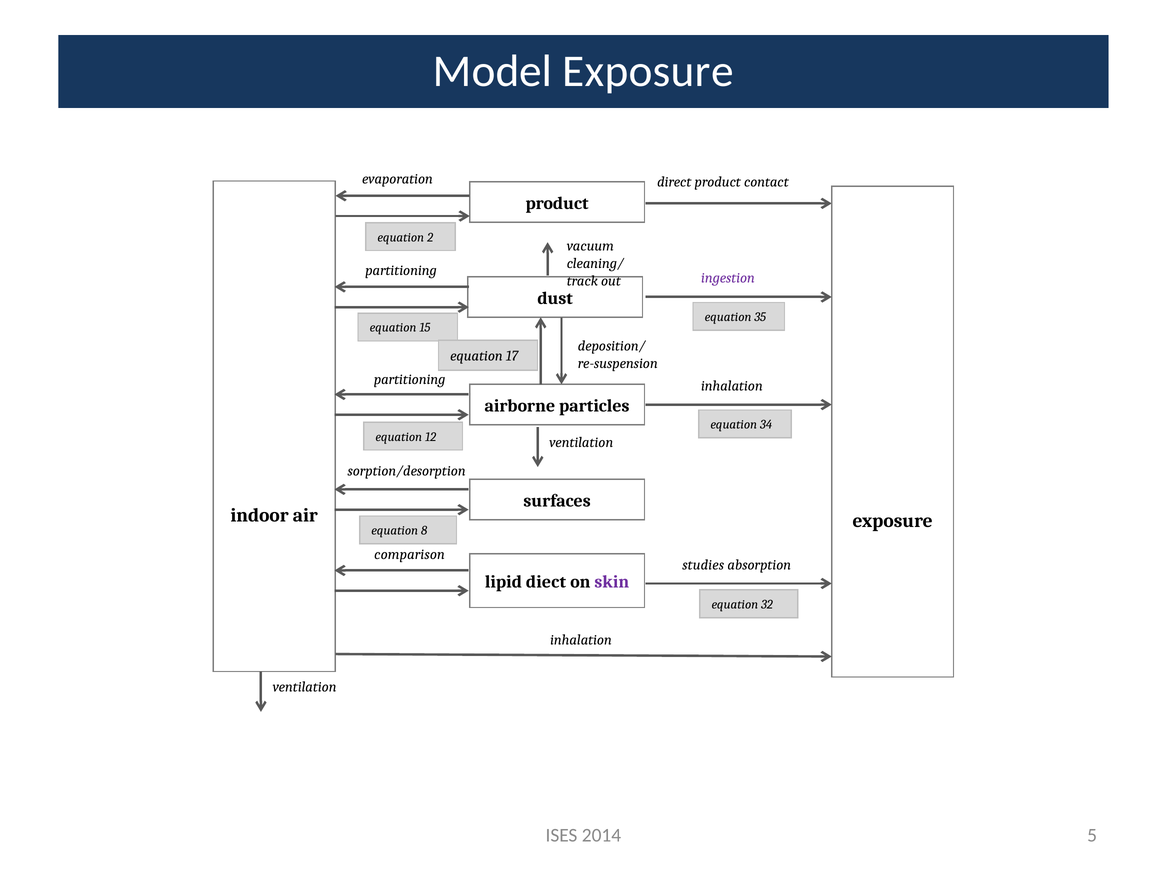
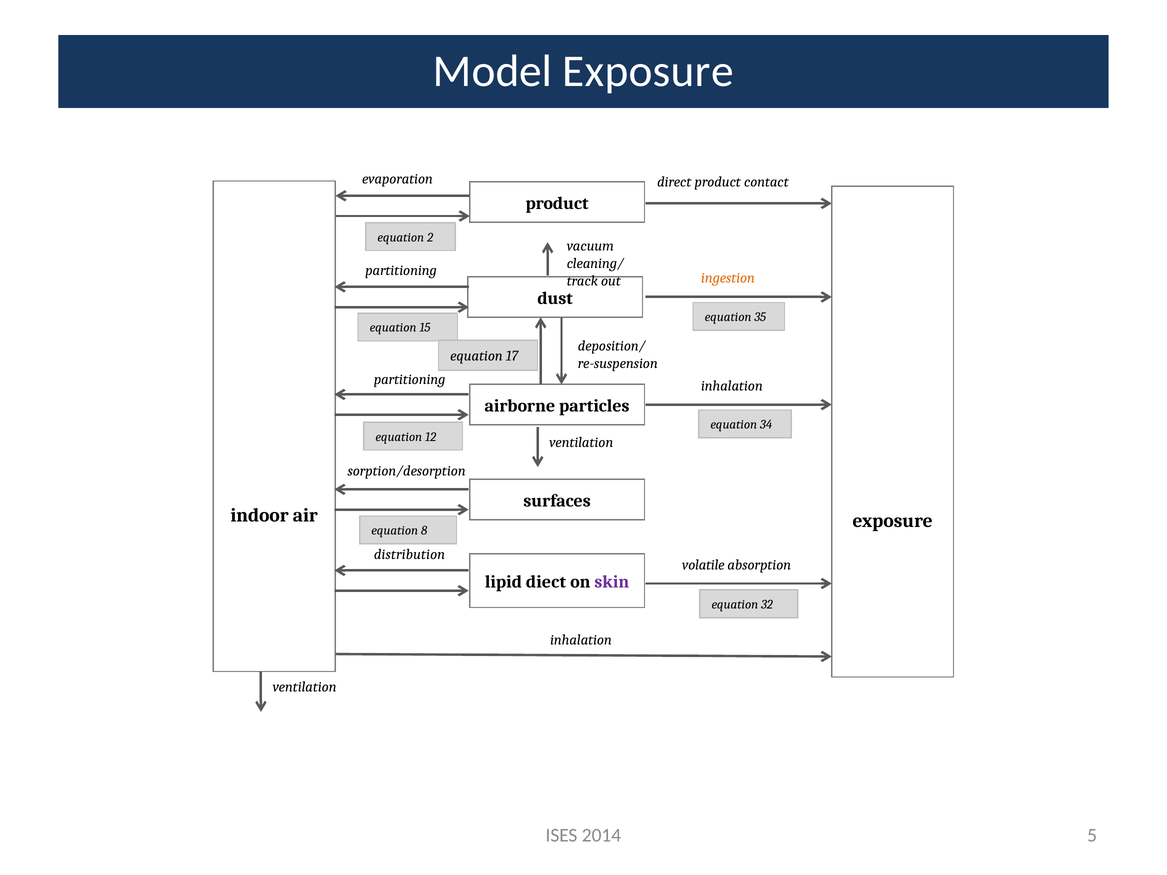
ingestion colour: purple -> orange
comparison: comparison -> distribution
studies: studies -> volatile
